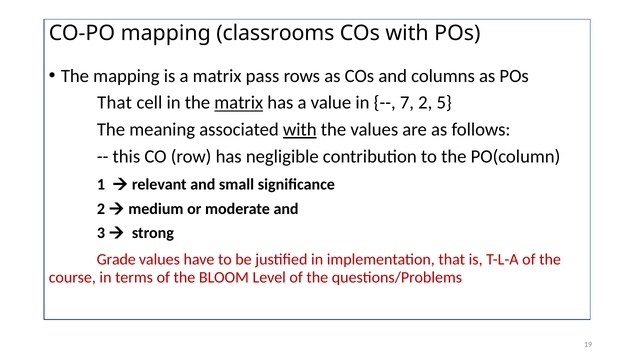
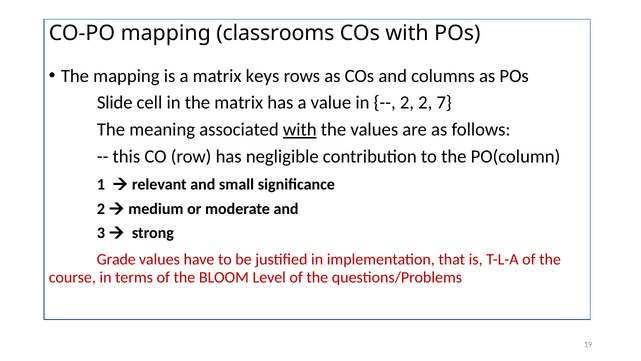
pass: pass -> keys
That at (115, 103): That -> Slide
matrix at (239, 103) underline: present -> none
7 at (407, 103): 7 -> 2
5: 5 -> 7
